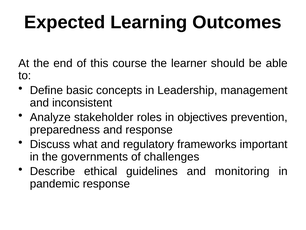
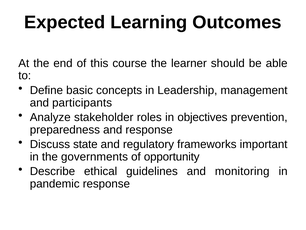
inconsistent: inconsistent -> participants
what: what -> state
challenges: challenges -> opportunity
